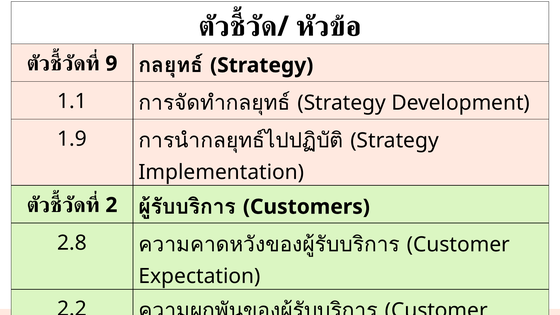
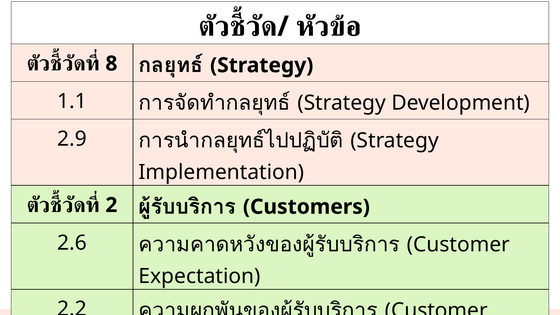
9: 9 -> 8
1.9: 1.9 -> 2.9
2.8: 2.8 -> 2.6
